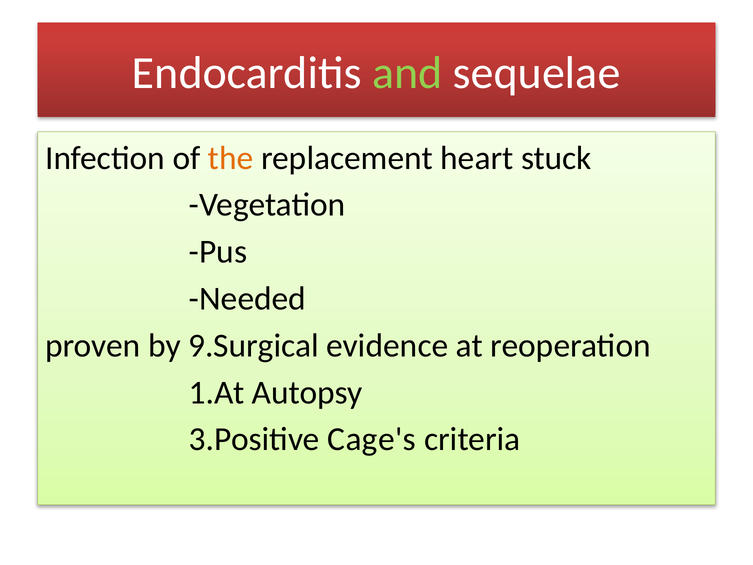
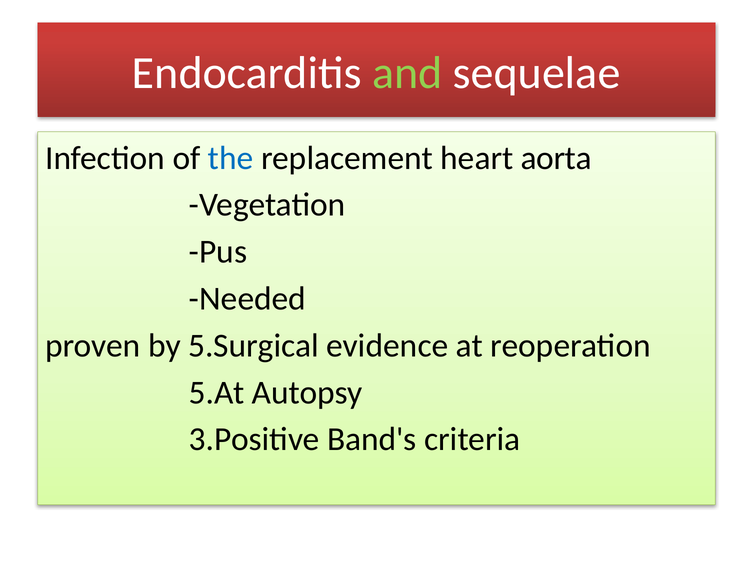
the colour: orange -> blue
stuck: stuck -> aorta
9.Surgical: 9.Surgical -> 5.Surgical
1.At: 1.At -> 5.At
Cage's: Cage's -> Band's
